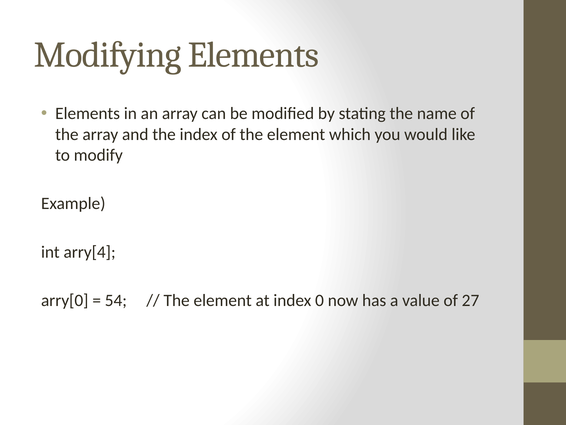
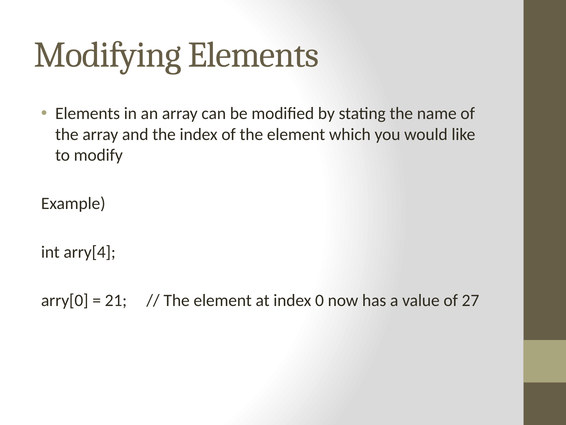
54: 54 -> 21
